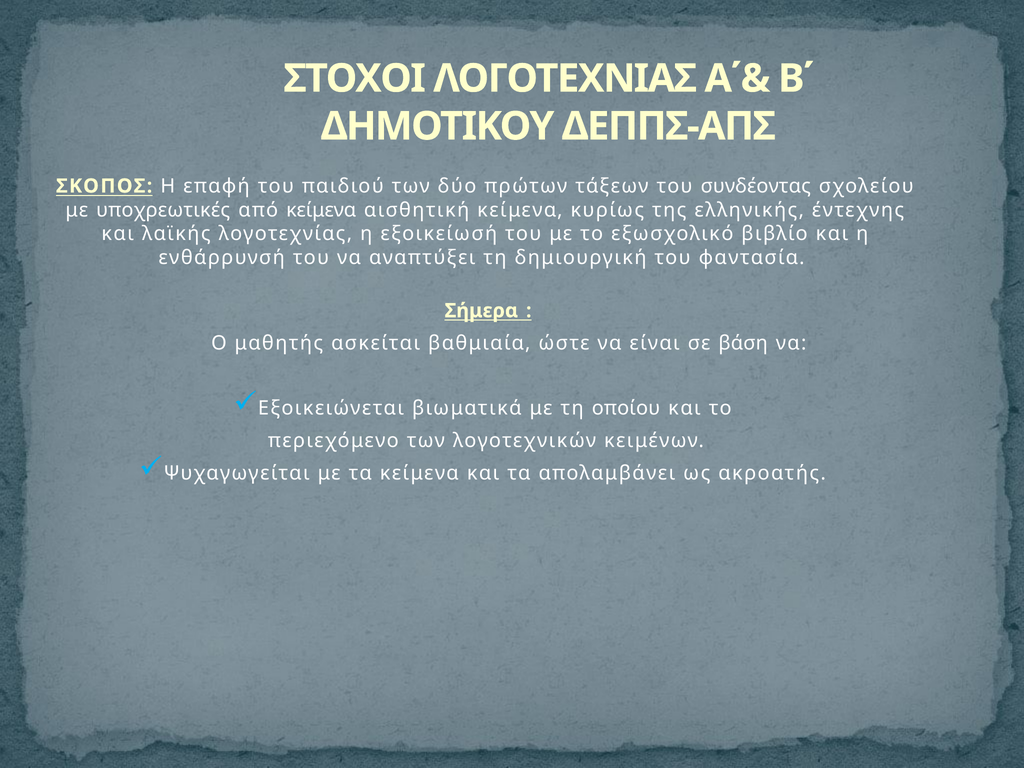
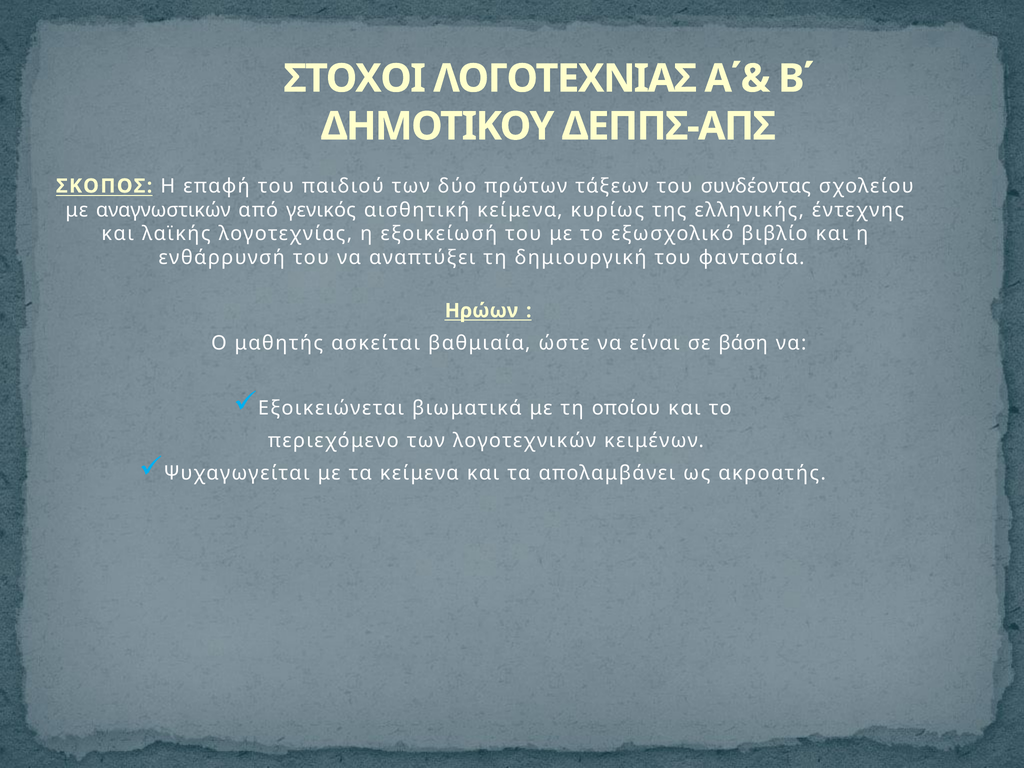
υποχρεωτικές: υποχρεωτικές -> αναγνωστικών
από κείμενα: κείμενα -> γενικός
Σήμερα: Σήμερα -> Ηρώων
